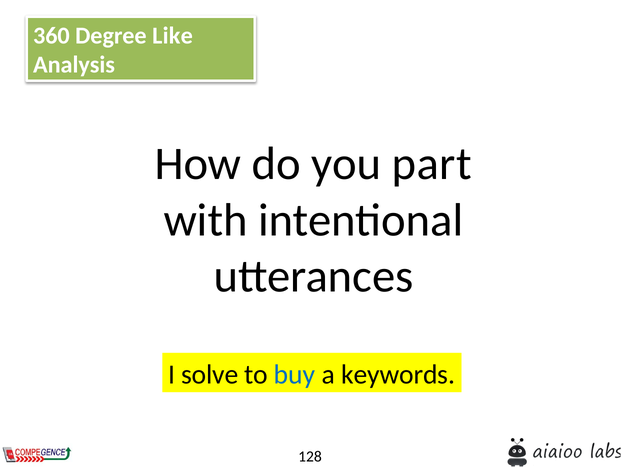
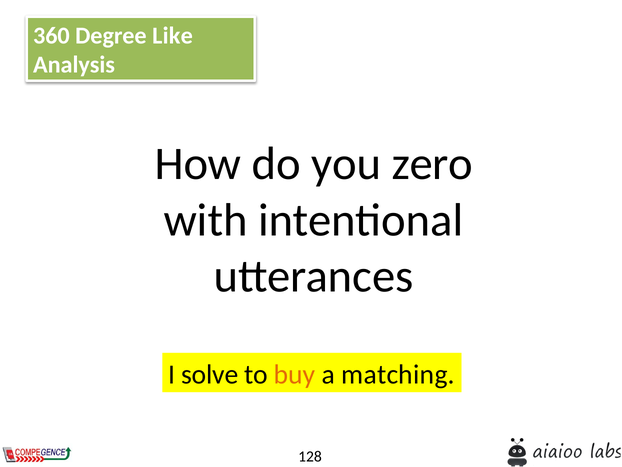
part: part -> zero
buy colour: blue -> orange
keywords: keywords -> matching
